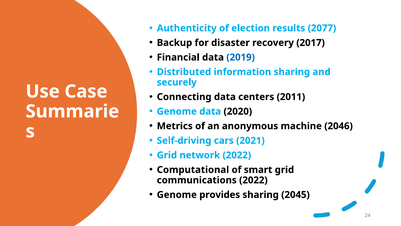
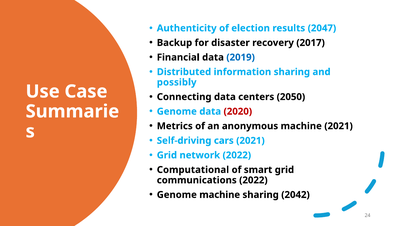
2077: 2077 -> 2047
securely: securely -> possibly
2011: 2011 -> 2050
2020 colour: black -> red
machine 2046: 2046 -> 2021
Genome provides: provides -> machine
2045: 2045 -> 2042
